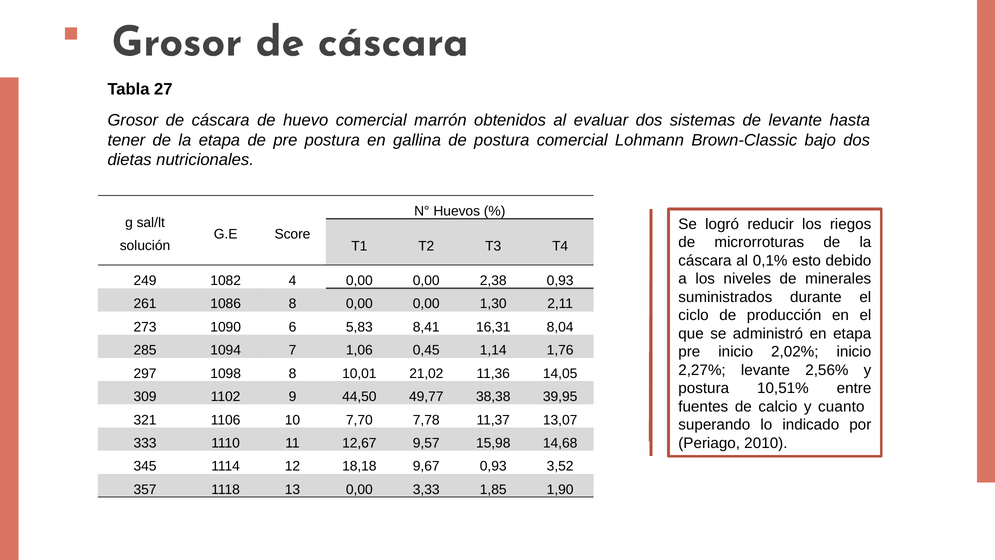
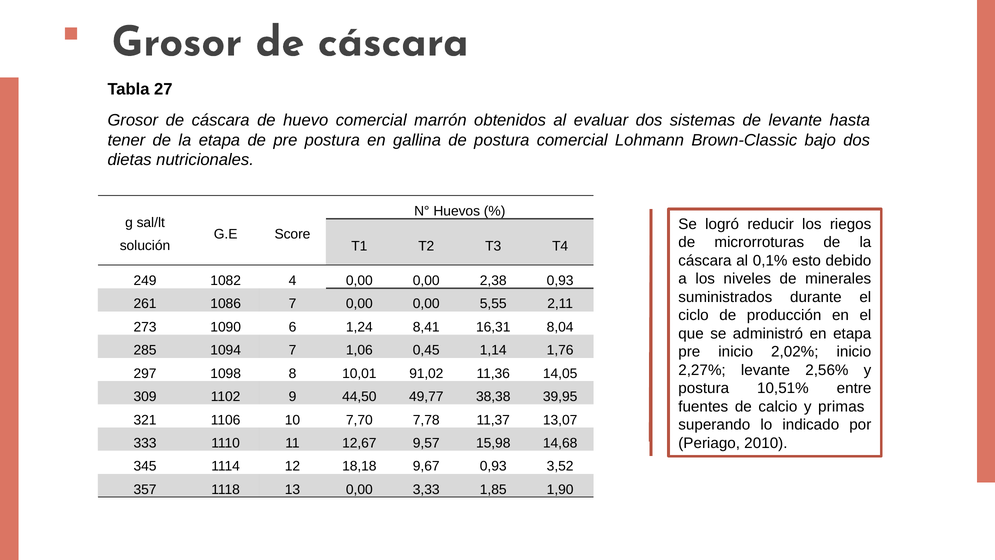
1086 8: 8 -> 7
1,30: 1,30 -> 5,55
5,83: 5,83 -> 1,24
21,02: 21,02 -> 91,02
cuanto: cuanto -> primas
